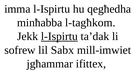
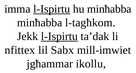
l-Ispirtu at (52, 9) underline: none -> present
hu qegħedha: qegħedha -> minħabba
sofrew: sofrew -> nfittex
ifittex: ifittex -> ikollu
